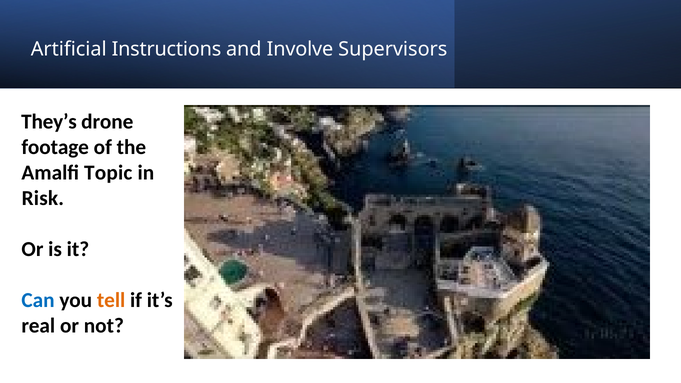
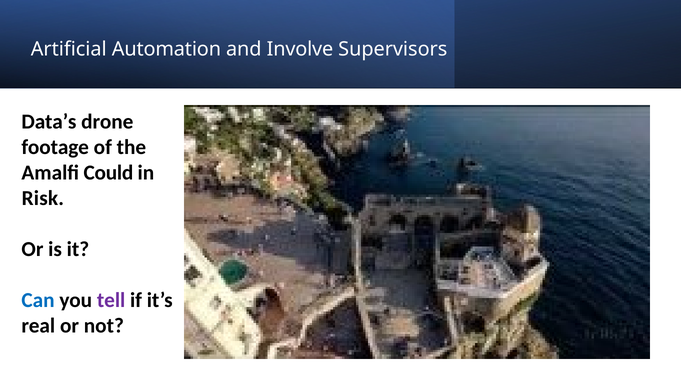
Instructions: Instructions -> Automation
They’s: They’s -> Data’s
Topic: Topic -> Could
tell colour: orange -> purple
